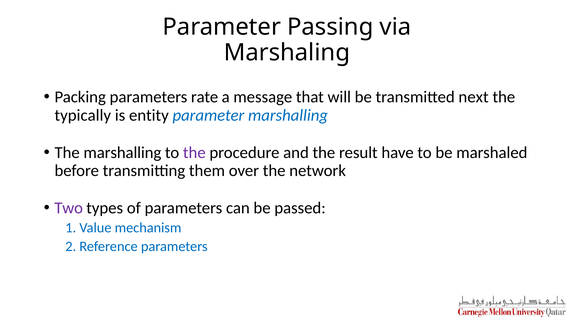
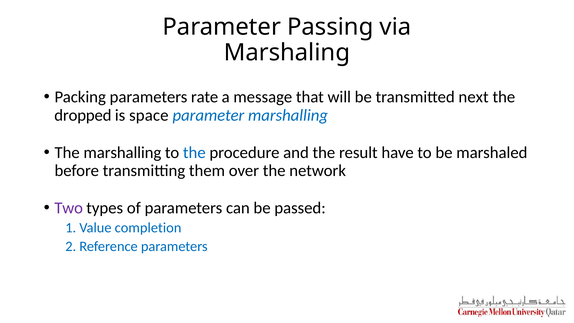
typically: typically -> dropped
entity: entity -> space
the at (194, 153) colour: purple -> blue
mechanism: mechanism -> completion
